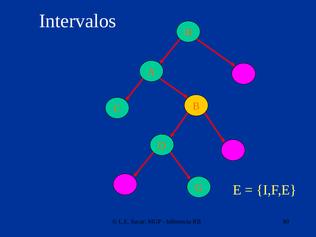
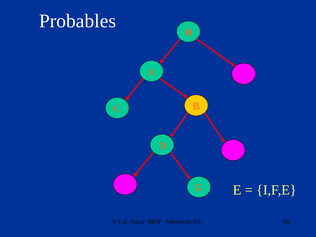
Intervalos: Intervalos -> Probables
